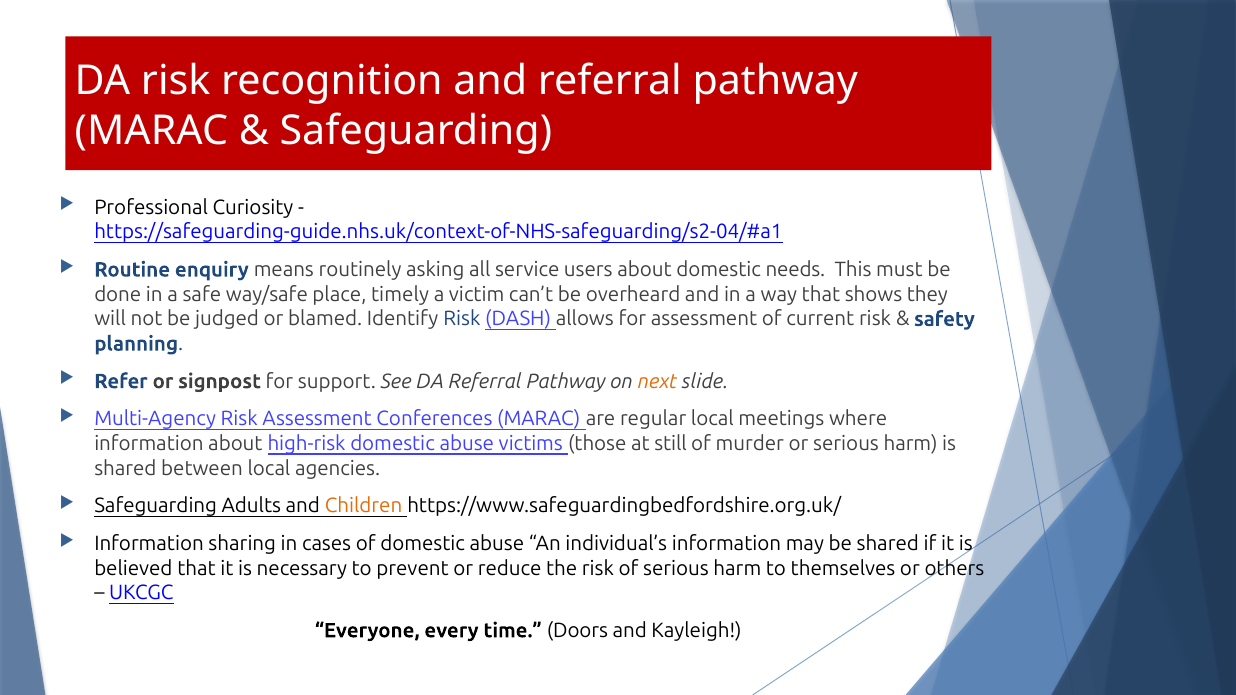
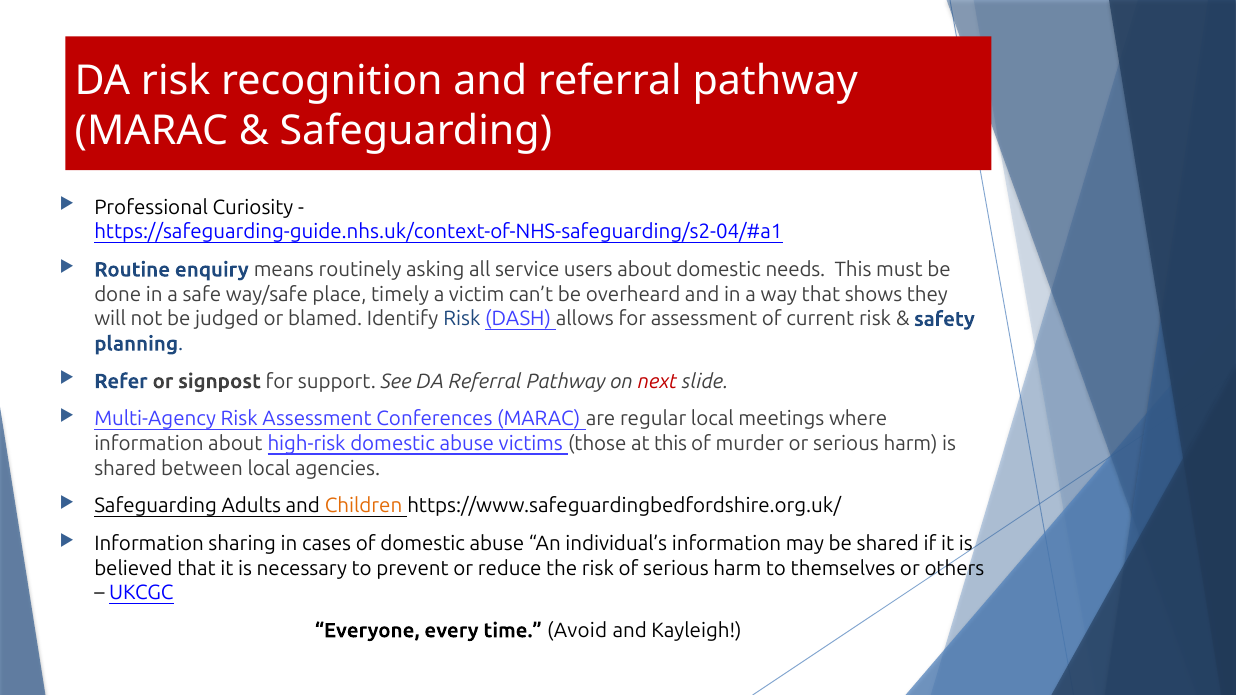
next colour: orange -> red
at still: still -> this
Doors: Doors -> Avoid
